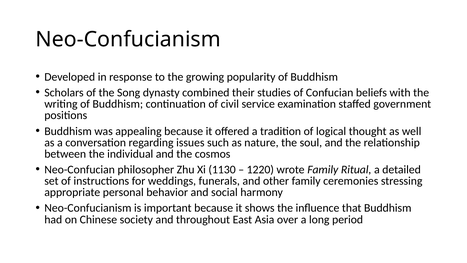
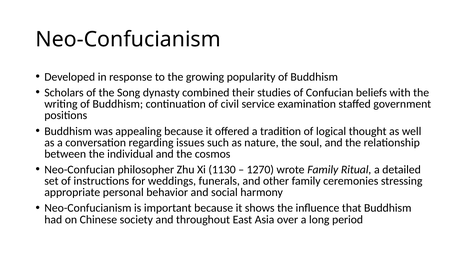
1220: 1220 -> 1270
